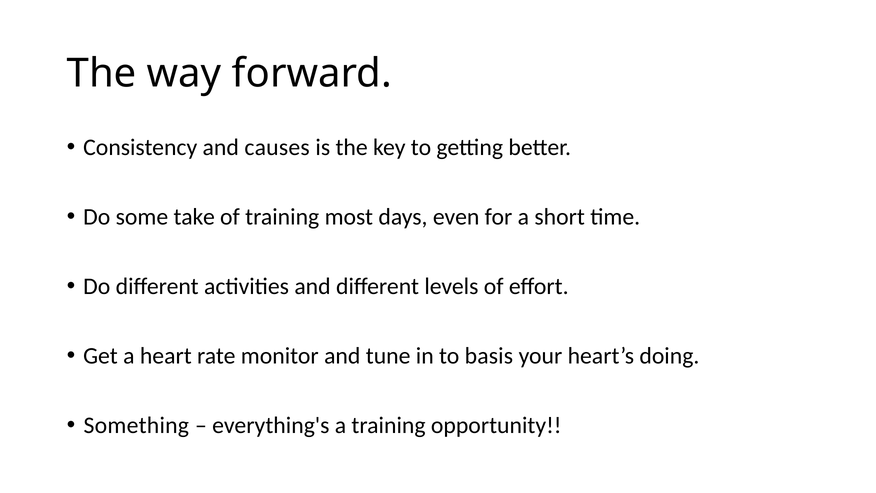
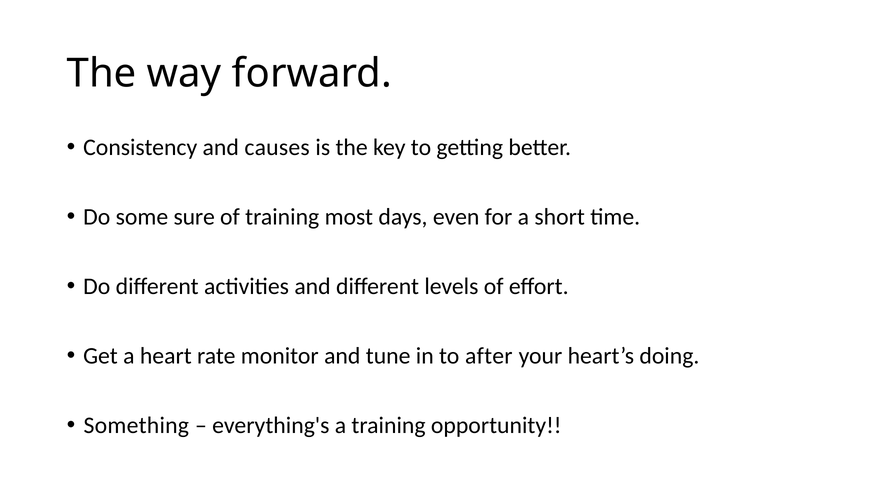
take: take -> sure
basis: basis -> after
